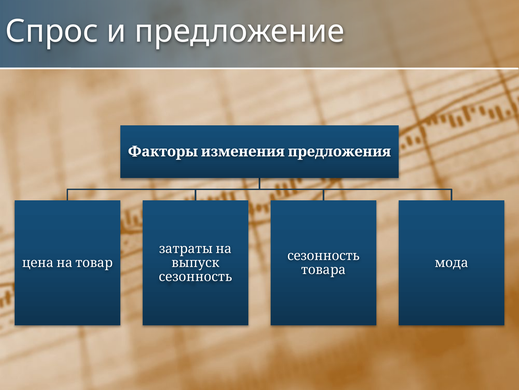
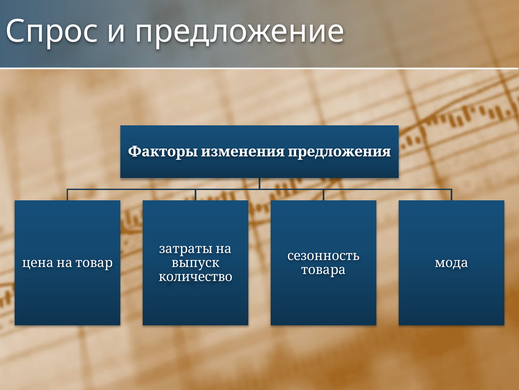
сезонность at (195, 276): сезонность -> количество
